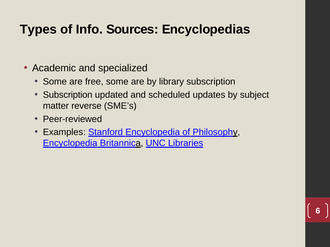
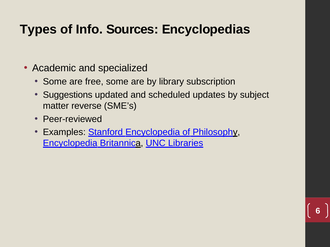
Subscription at (68, 95): Subscription -> Suggestions
